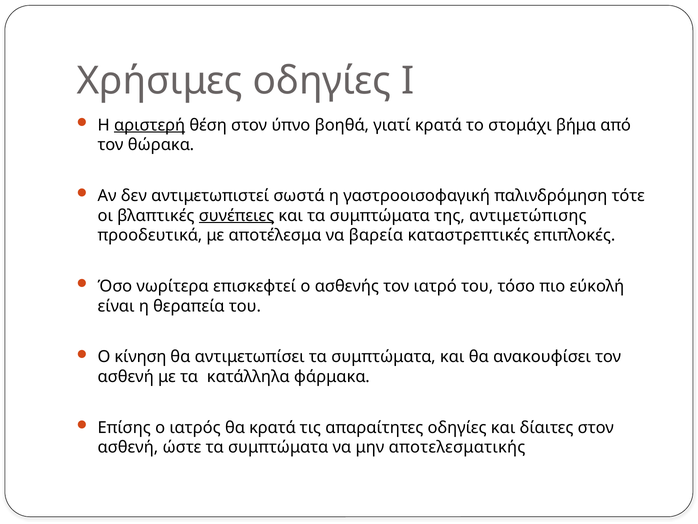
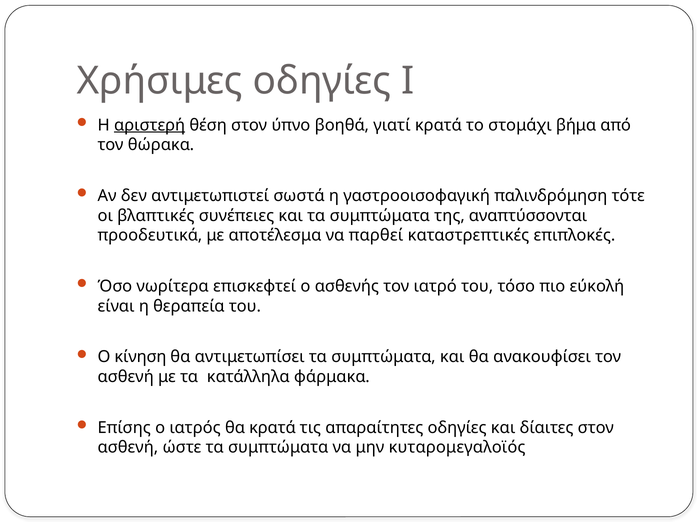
συνέπειες underline: present -> none
αντιμετώπισης: αντιμετώπισης -> αναπτύσσονται
βαρεία: βαρεία -> παρθεί
αποτελεσματικής: αποτελεσματικής -> κυταρομεγαλοϊός
